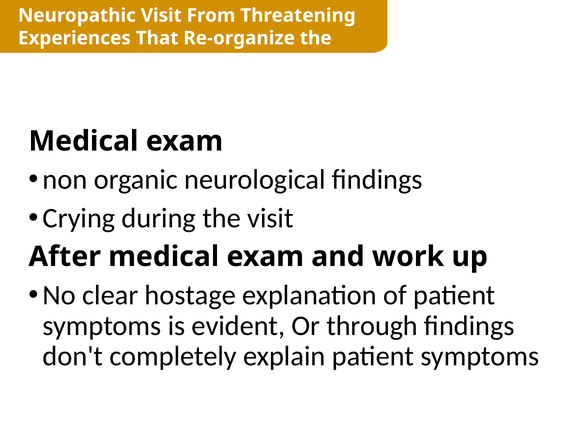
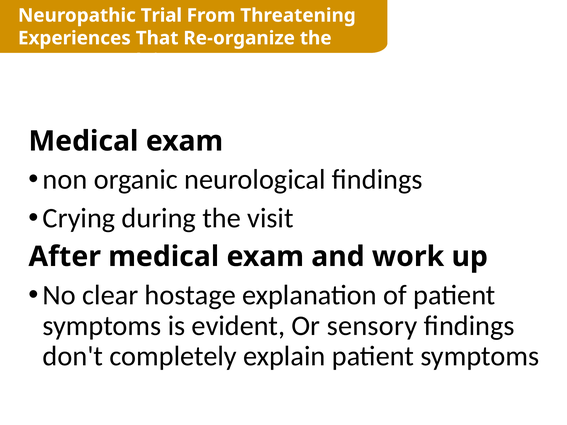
Neuropathic Visit: Visit -> Trial
through: through -> sensory
